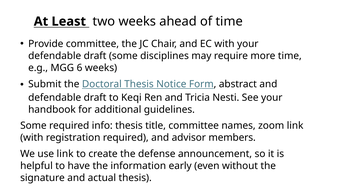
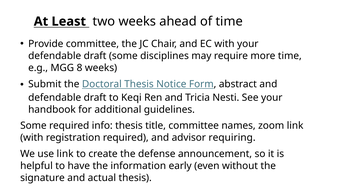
6: 6 -> 8
members: members -> requiring
